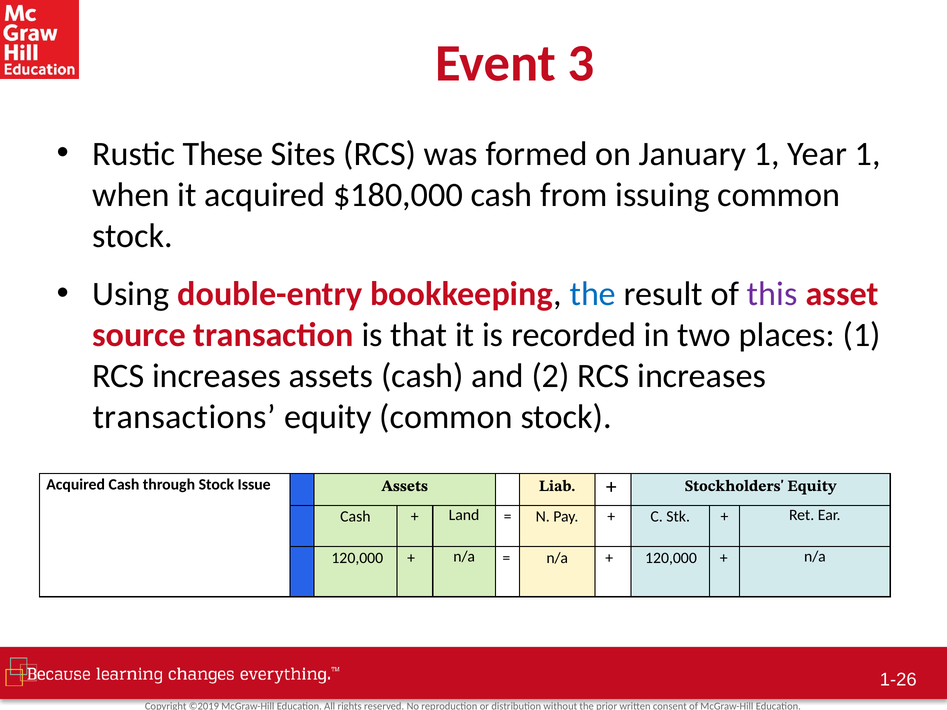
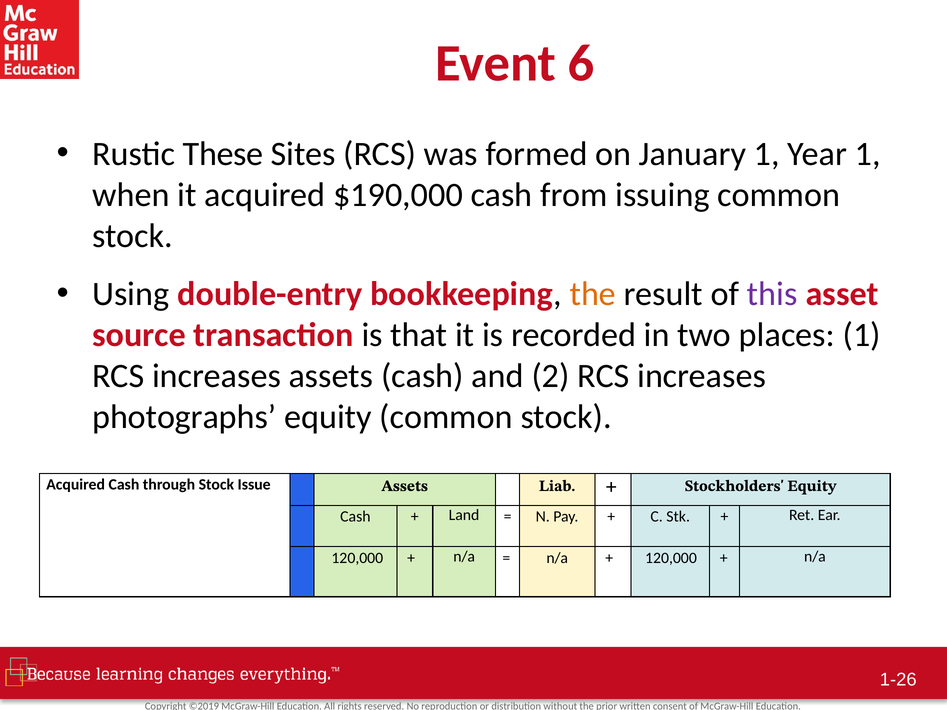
3: 3 -> 6
$180,000: $180,000 -> $190,000
the at (593, 294) colour: blue -> orange
transactions: transactions -> photographs
